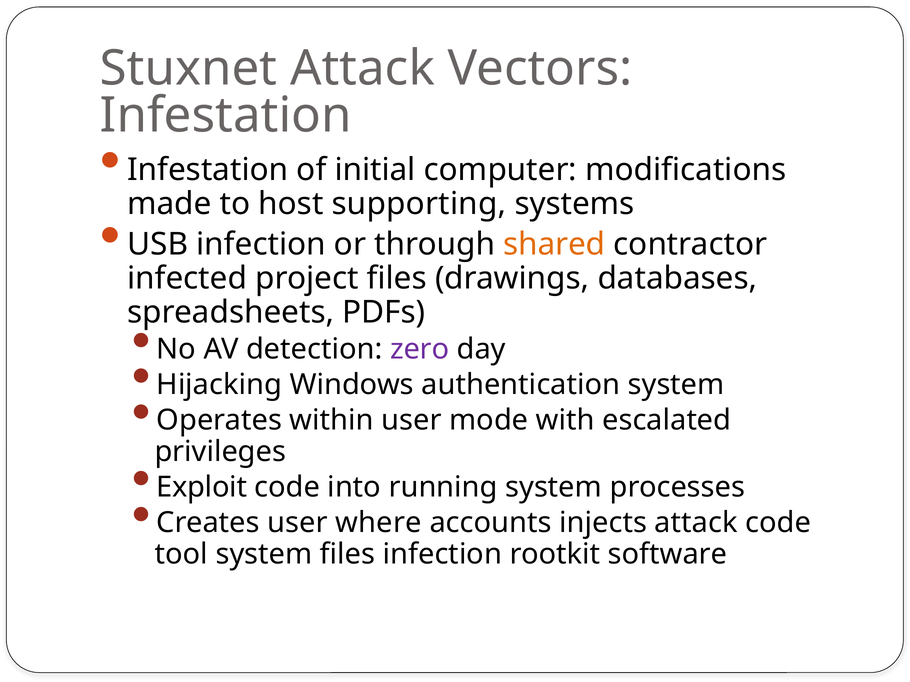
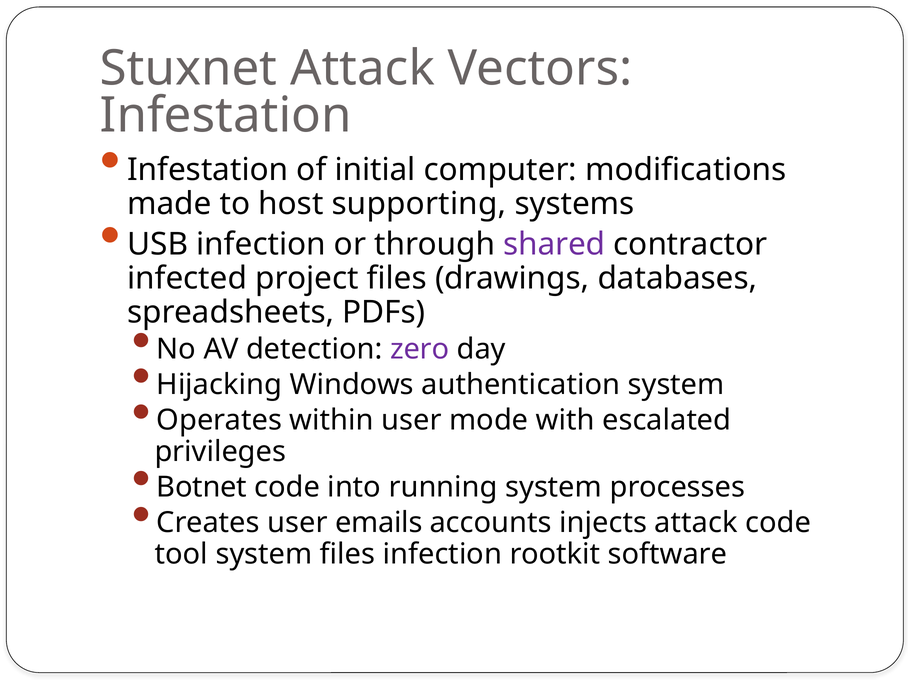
shared colour: orange -> purple
Exploit: Exploit -> Botnet
where: where -> emails
